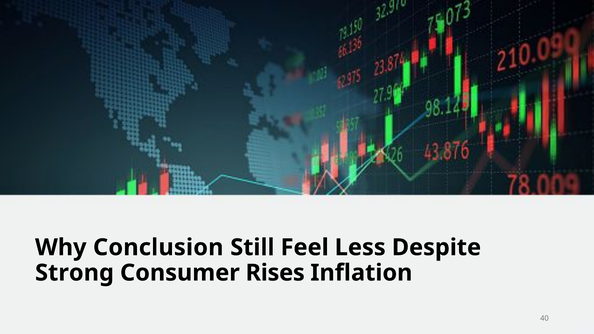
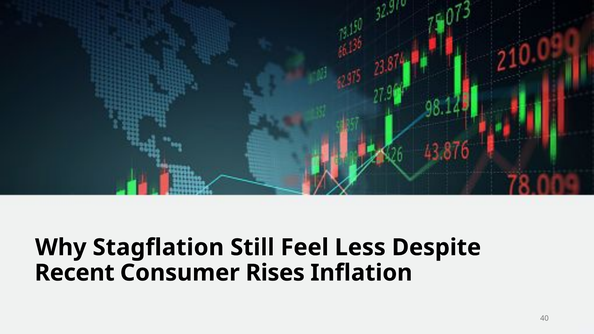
Conclusion: Conclusion -> Stagflation
Strong: Strong -> Recent
